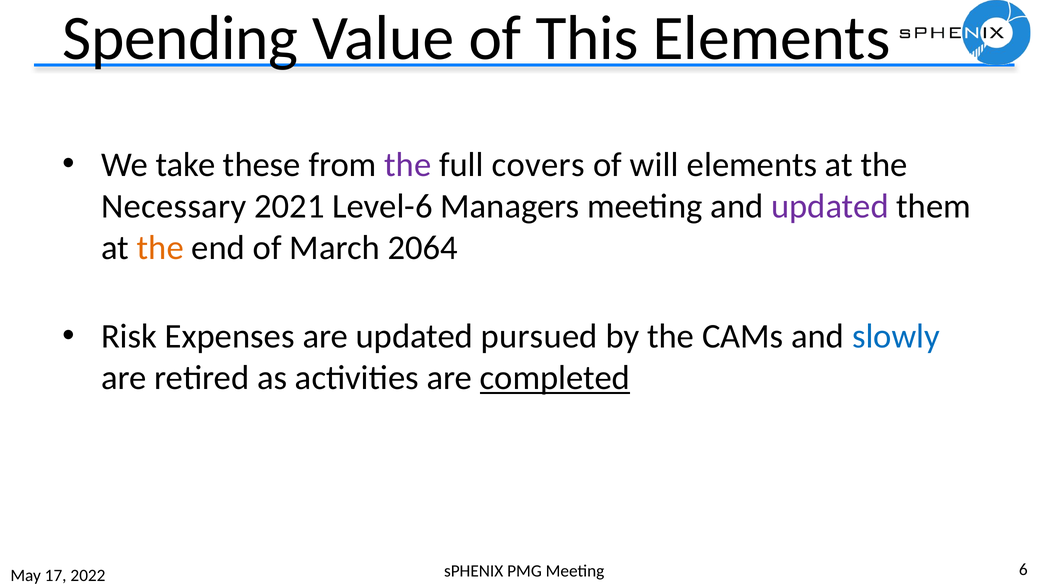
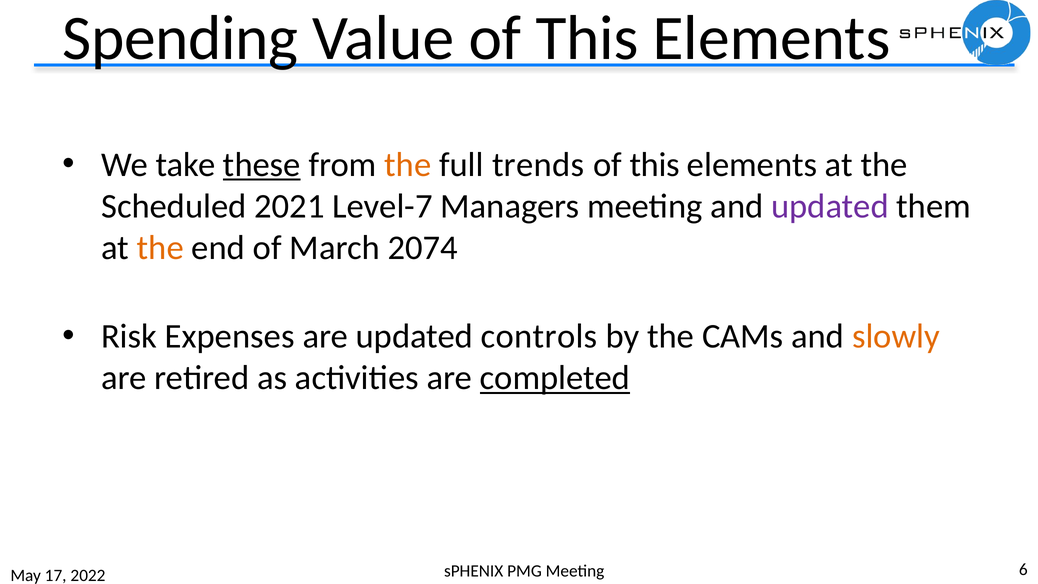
these underline: none -> present
the at (408, 165) colour: purple -> orange
covers: covers -> trends
will at (654, 165): will -> this
Necessary: Necessary -> Scheduled
Level-6: Level-6 -> Level-7
2064: 2064 -> 2074
pursued: pursued -> controls
slowly colour: blue -> orange
